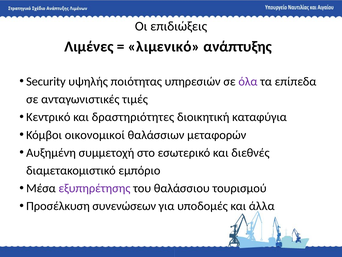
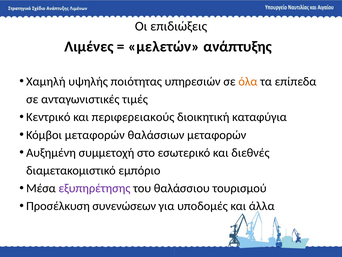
λιμενικό: λιμενικό -> μελετών
Security: Security -> Χαμηλή
όλα colour: purple -> orange
δραστηριότητες: δραστηριότητες -> περιφερειακούς
Κόμβοι οικονομικοί: οικονομικοί -> μεταφορών
